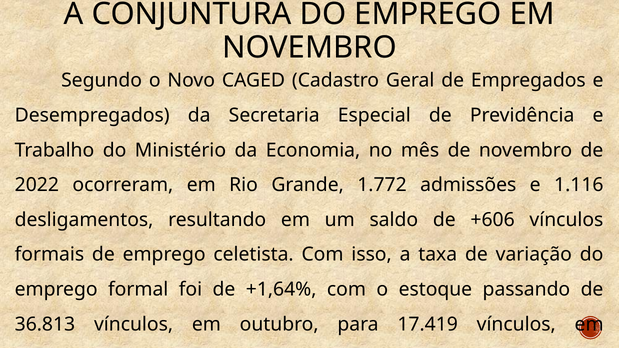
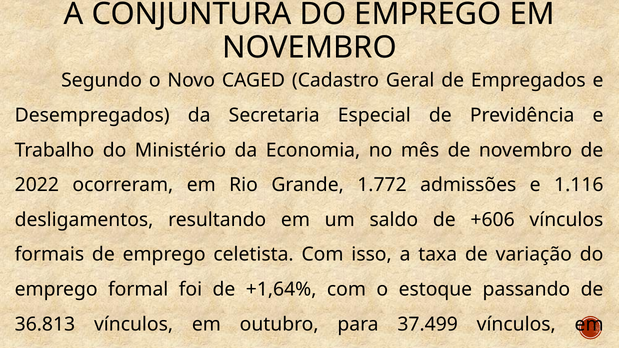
17.419: 17.419 -> 37.499
